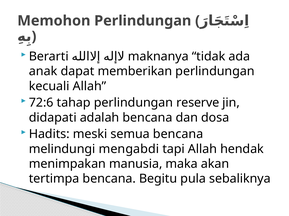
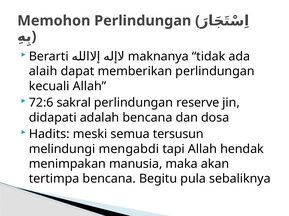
anak: anak -> alaih
tahap: tahap -> sakral
semua bencana: bencana -> tersusun
